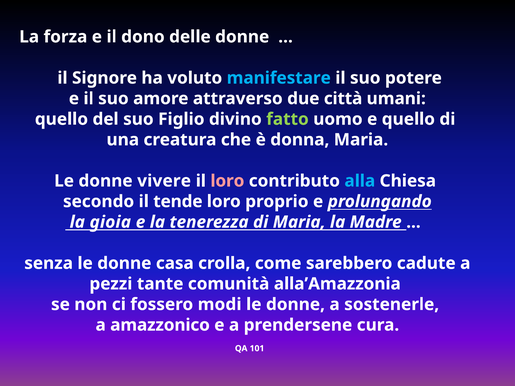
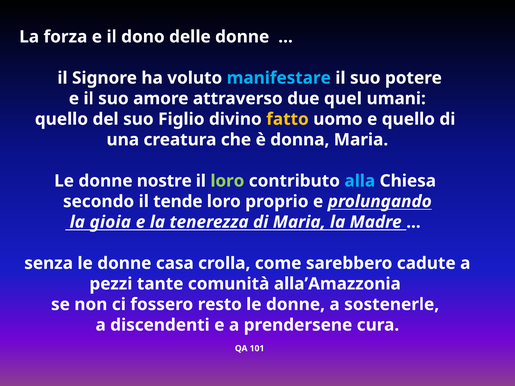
città: città -> quel
fatto colour: light green -> yellow
vivere: vivere -> nostre
loro at (227, 181) colour: pink -> light green
modi: modi -> resto
amazzonico: amazzonico -> discendenti
